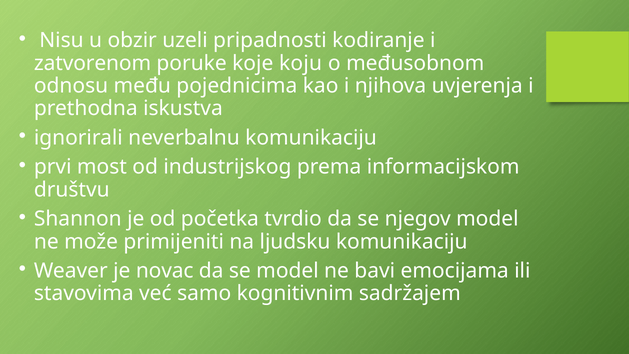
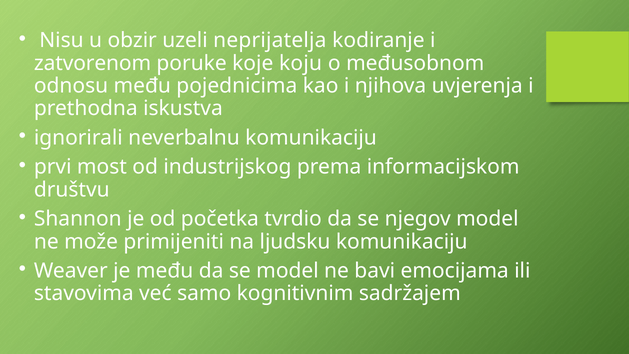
pripadnosti: pripadnosti -> neprijatelja
je novac: novac -> među
